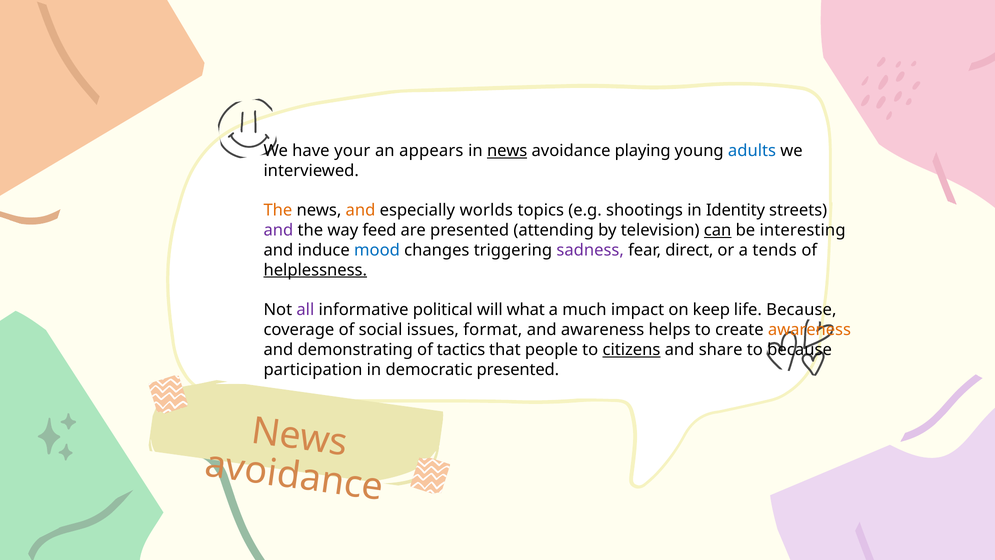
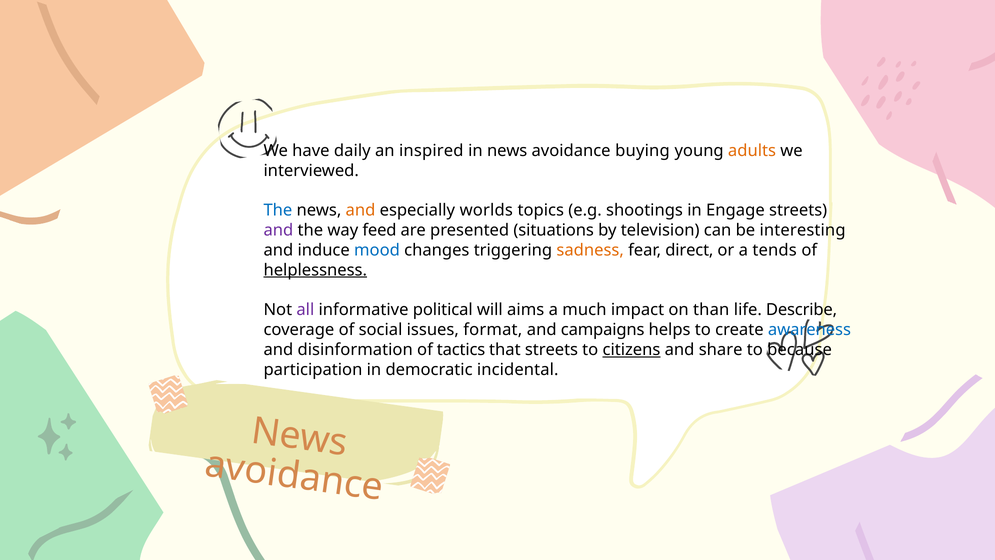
your: your -> daily
appears: appears -> inspired
news at (507, 151) underline: present -> none
playing: playing -> buying
adults colour: blue -> orange
The at (278, 210) colour: orange -> blue
Identity: Identity -> Engage
attending: attending -> situations
can underline: present -> none
sadness colour: purple -> orange
what: what -> aims
keep: keep -> than
life Because: Because -> Describe
and awareness: awareness -> campaigns
awareness at (809, 330) colour: orange -> blue
demonstrating: demonstrating -> disinformation
that people: people -> streets
presented at (518, 369): presented -> incidental
